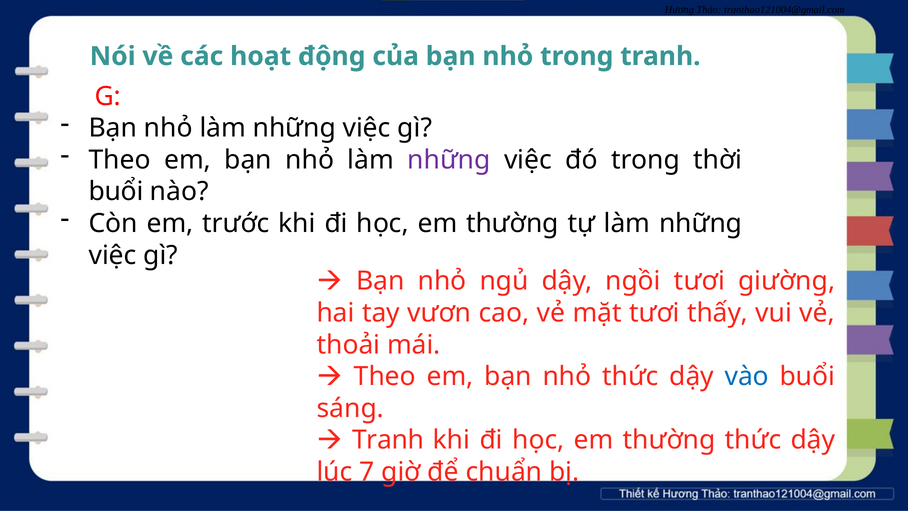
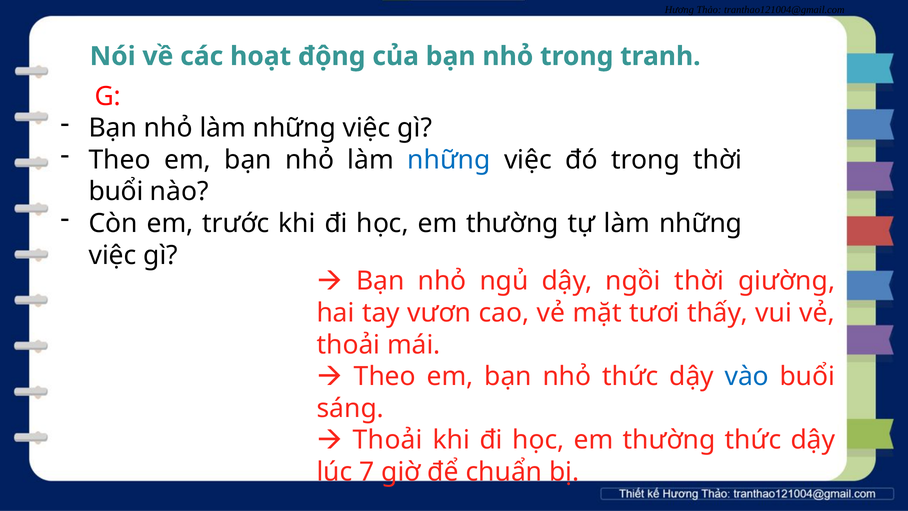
những at (449, 160) colour: purple -> blue
ngồi tươi: tươi -> thời
Tranh at (388, 440): Tranh -> Thoải
